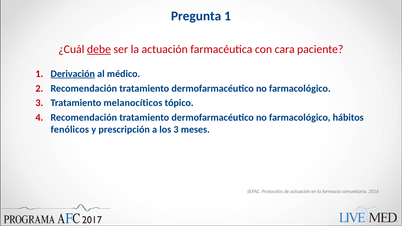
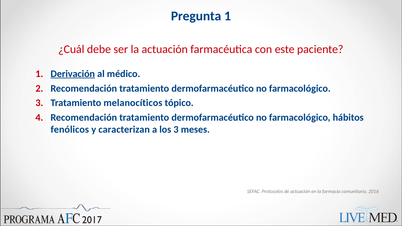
debe underline: present -> none
cara: cara -> este
prescripción: prescripción -> caracterizan
